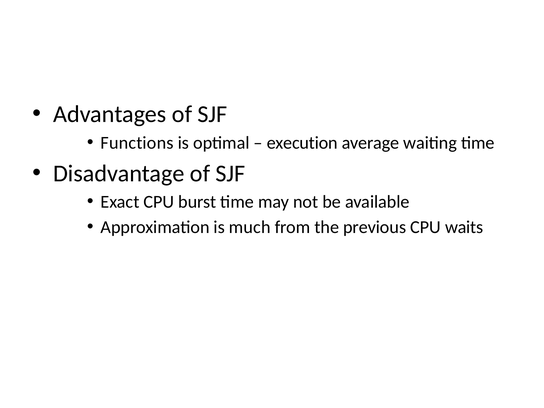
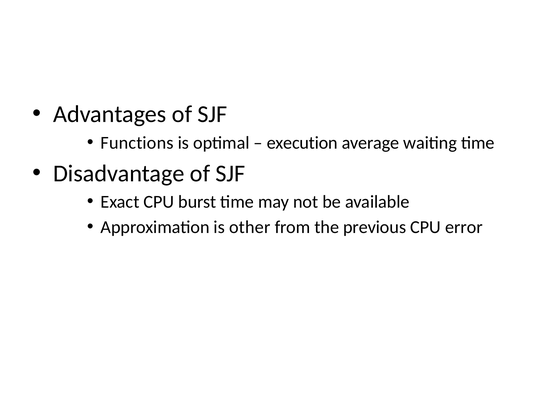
much: much -> other
waits: waits -> error
